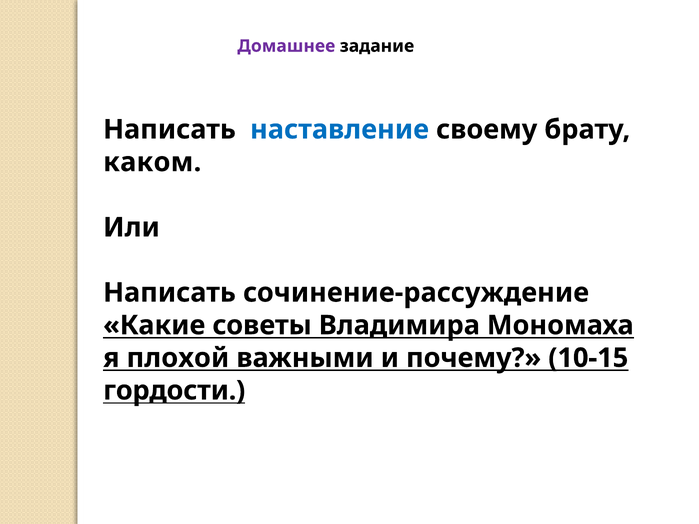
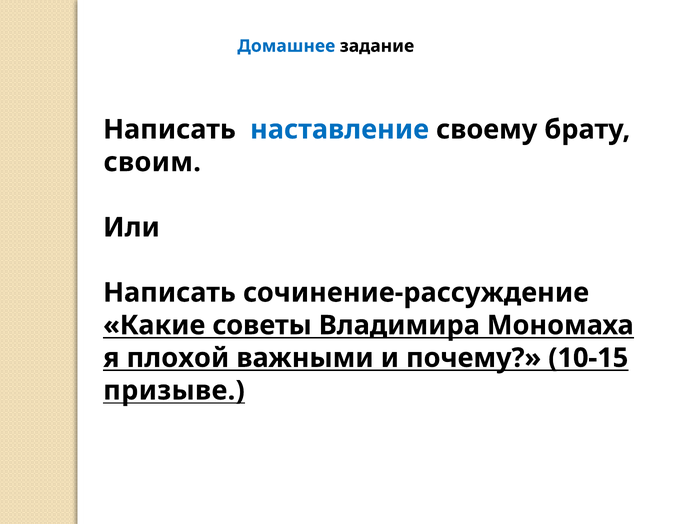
Домашнее colour: purple -> blue
каком: каком -> своим
гордости: гордости -> призыве
